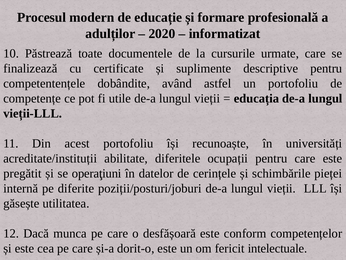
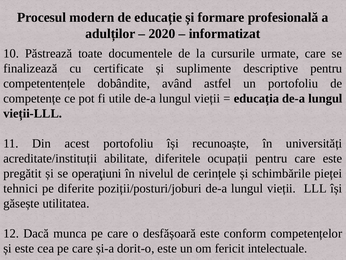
datelor: datelor -> nivelul
internă: internă -> tehnici
